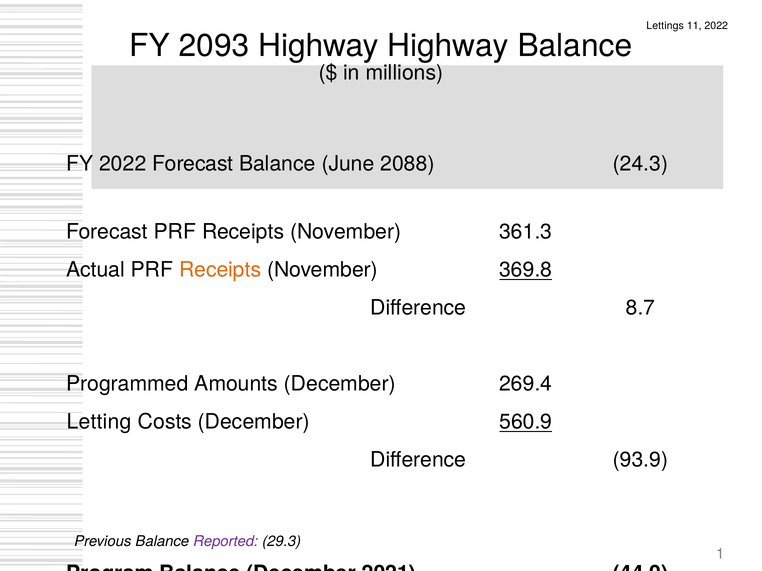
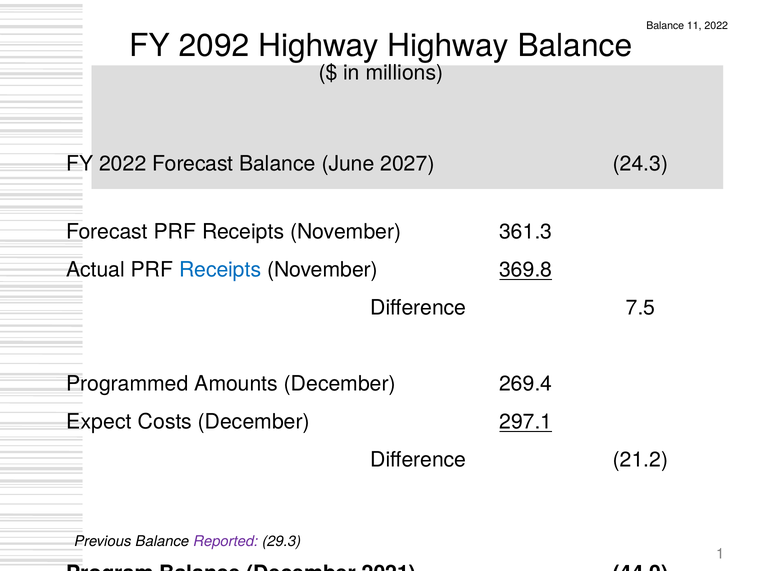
Lettings at (665, 26): Lettings -> Balance
2093: 2093 -> 2092
2088: 2088 -> 2027
Receipts at (220, 270) colour: orange -> blue
8.7: 8.7 -> 7.5
Letting: Letting -> Expect
560.9: 560.9 -> 297.1
93.9: 93.9 -> 21.2
